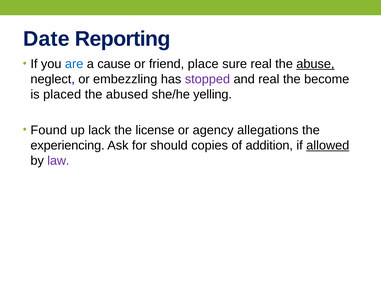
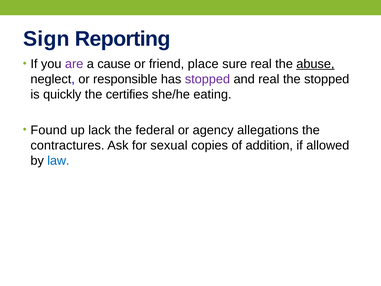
Date: Date -> Sign
are colour: blue -> purple
embezzling: embezzling -> responsible
the become: become -> stopped
placed: placed -> quickly
abused: abused -> certifies
yelling: yelling -> eating
license: license -> federal
experiencing: experiencing -> contractures
should: should -> sexual
allowed underline: present -> none
law colour: purple -> blue
